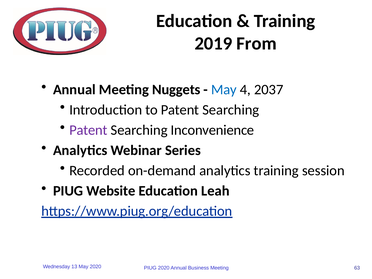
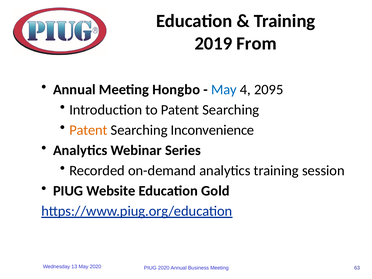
Nuggets: Nuggets -> Hongbo
2037: 2037 -> 2095
Patent at (88, 130) colour: purple -> orange
Leah: Leah -> Gold
